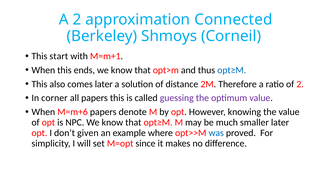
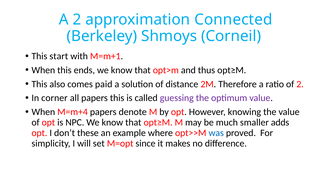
opt≥M at (232, 70) colour: blue -> black
comes later: later -> paid
M=m+6: M=m+6 -> M=m+4
smaller later: later -> adds
given: given -> these
